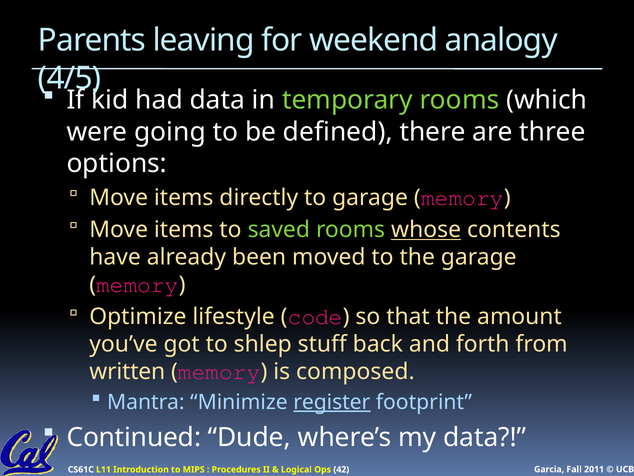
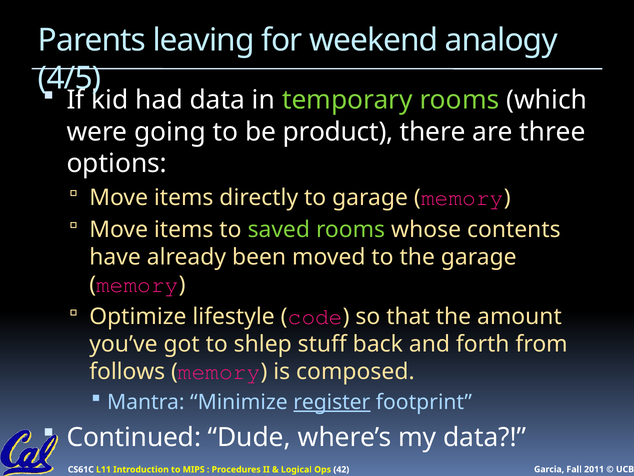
defined: defined -> product
whose underline: present -> none
written: written -> follows
